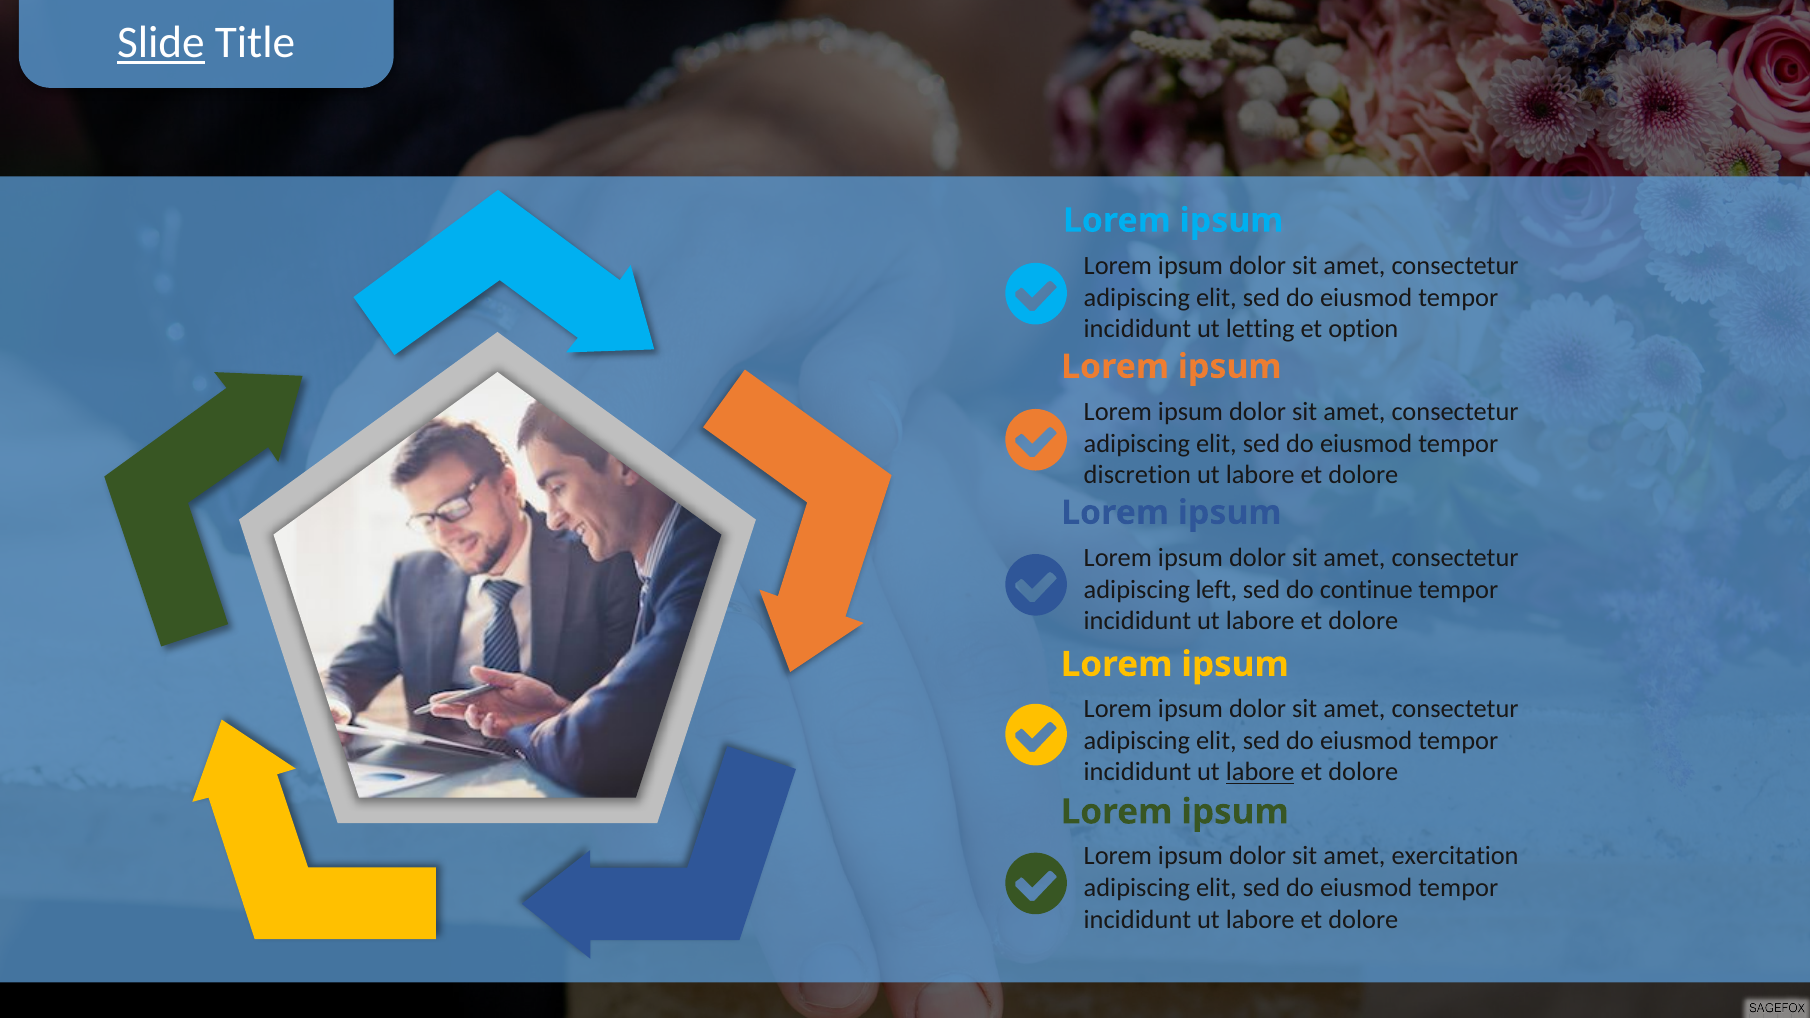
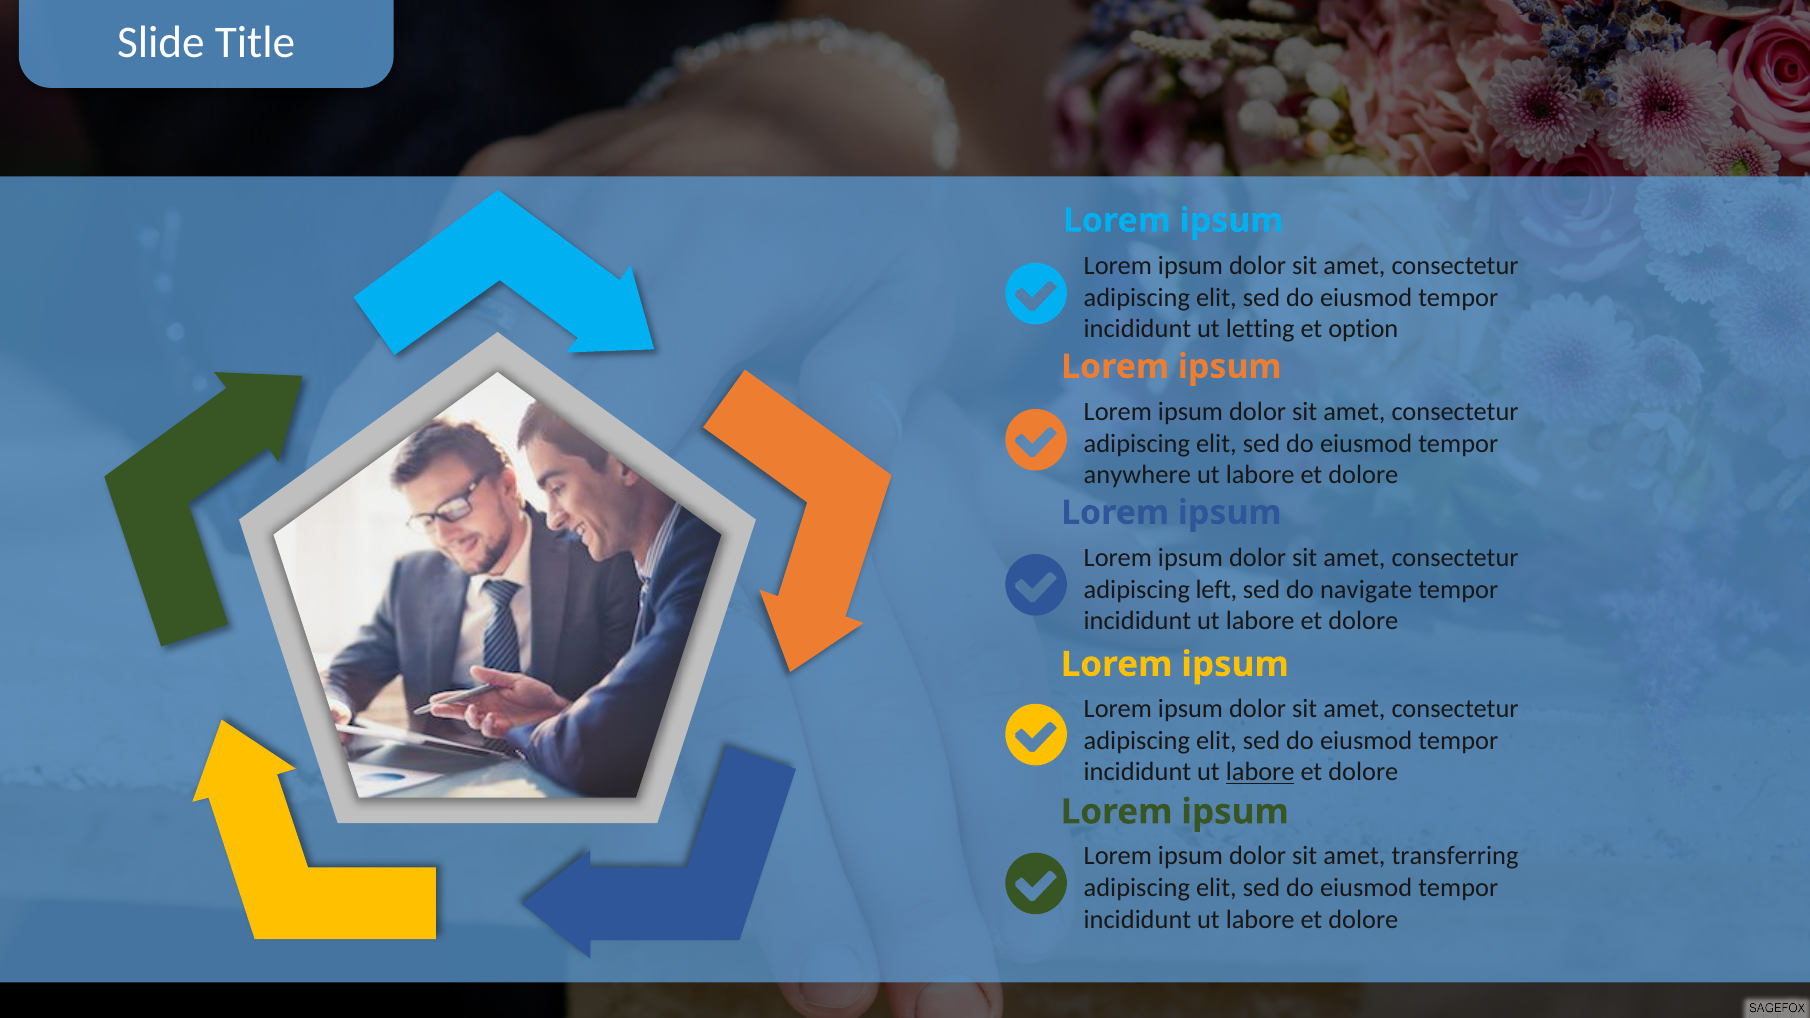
Slide underline: present -> none
discretion: discretion -> anywhere
continue: continue -> navigate
exercitation: exercitation -> transferring
